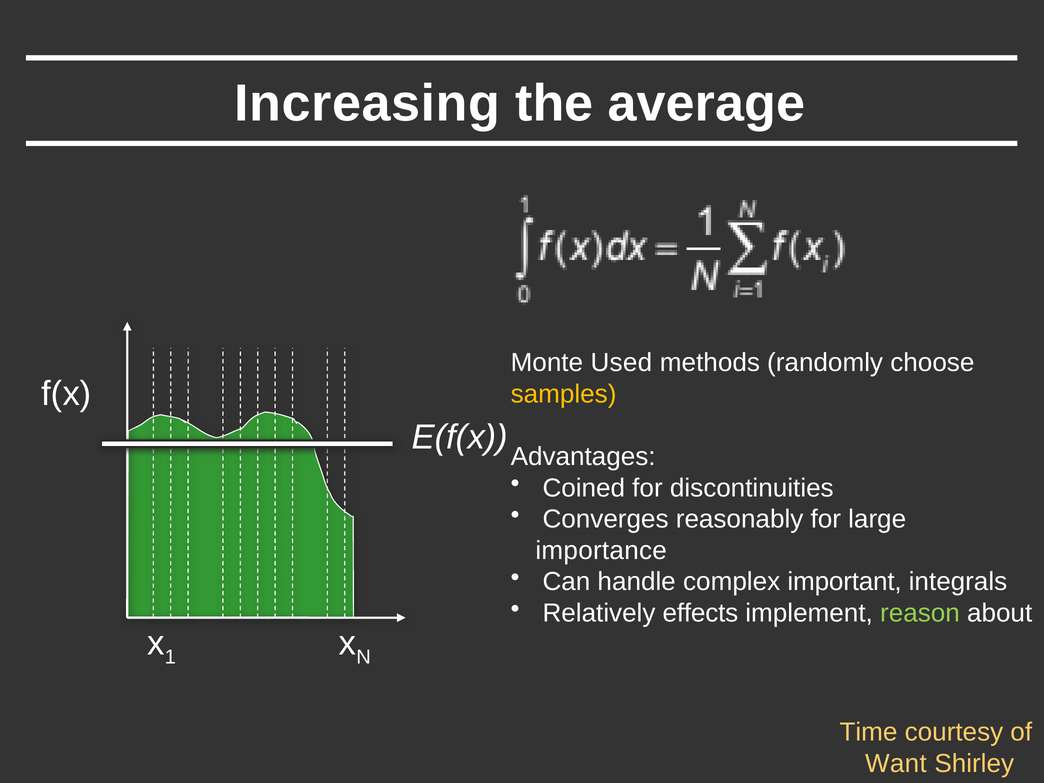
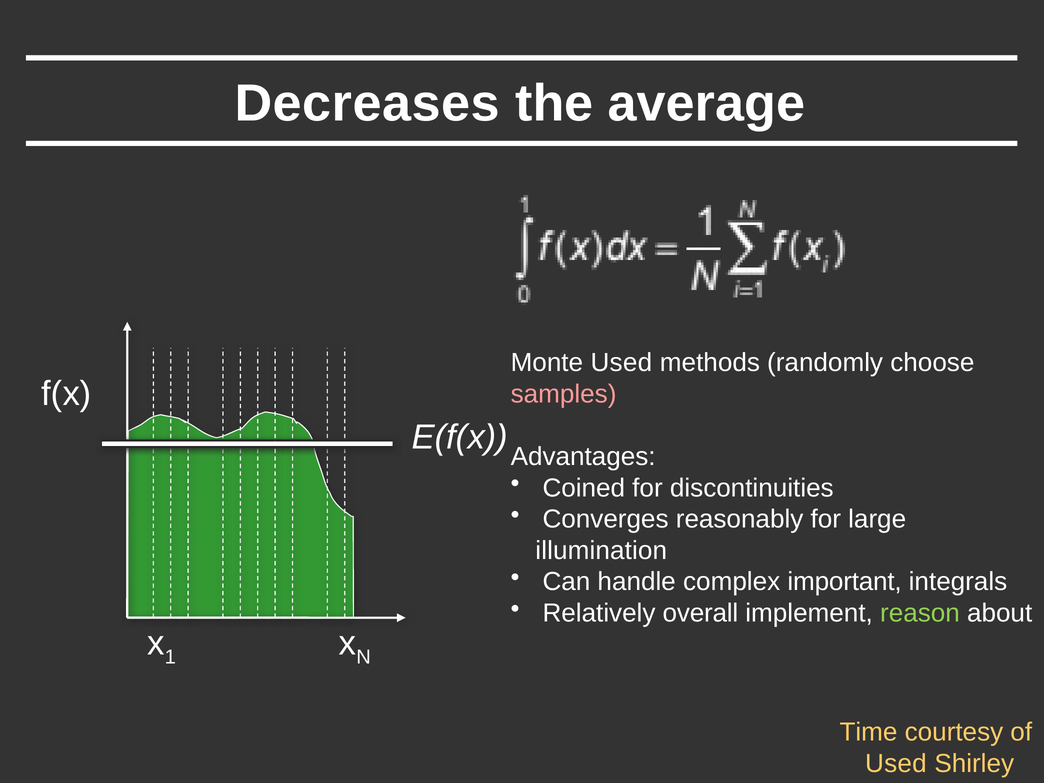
Increasing: Increasing -> Decreases
samples colour: yellow -> pink
importance: importance -> illumination
effects: effects -> overall
Want at (896, 764): Want -> Used
